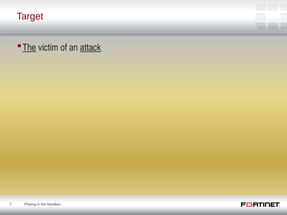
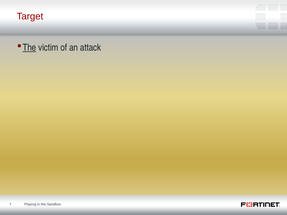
attack underline: present -> none
